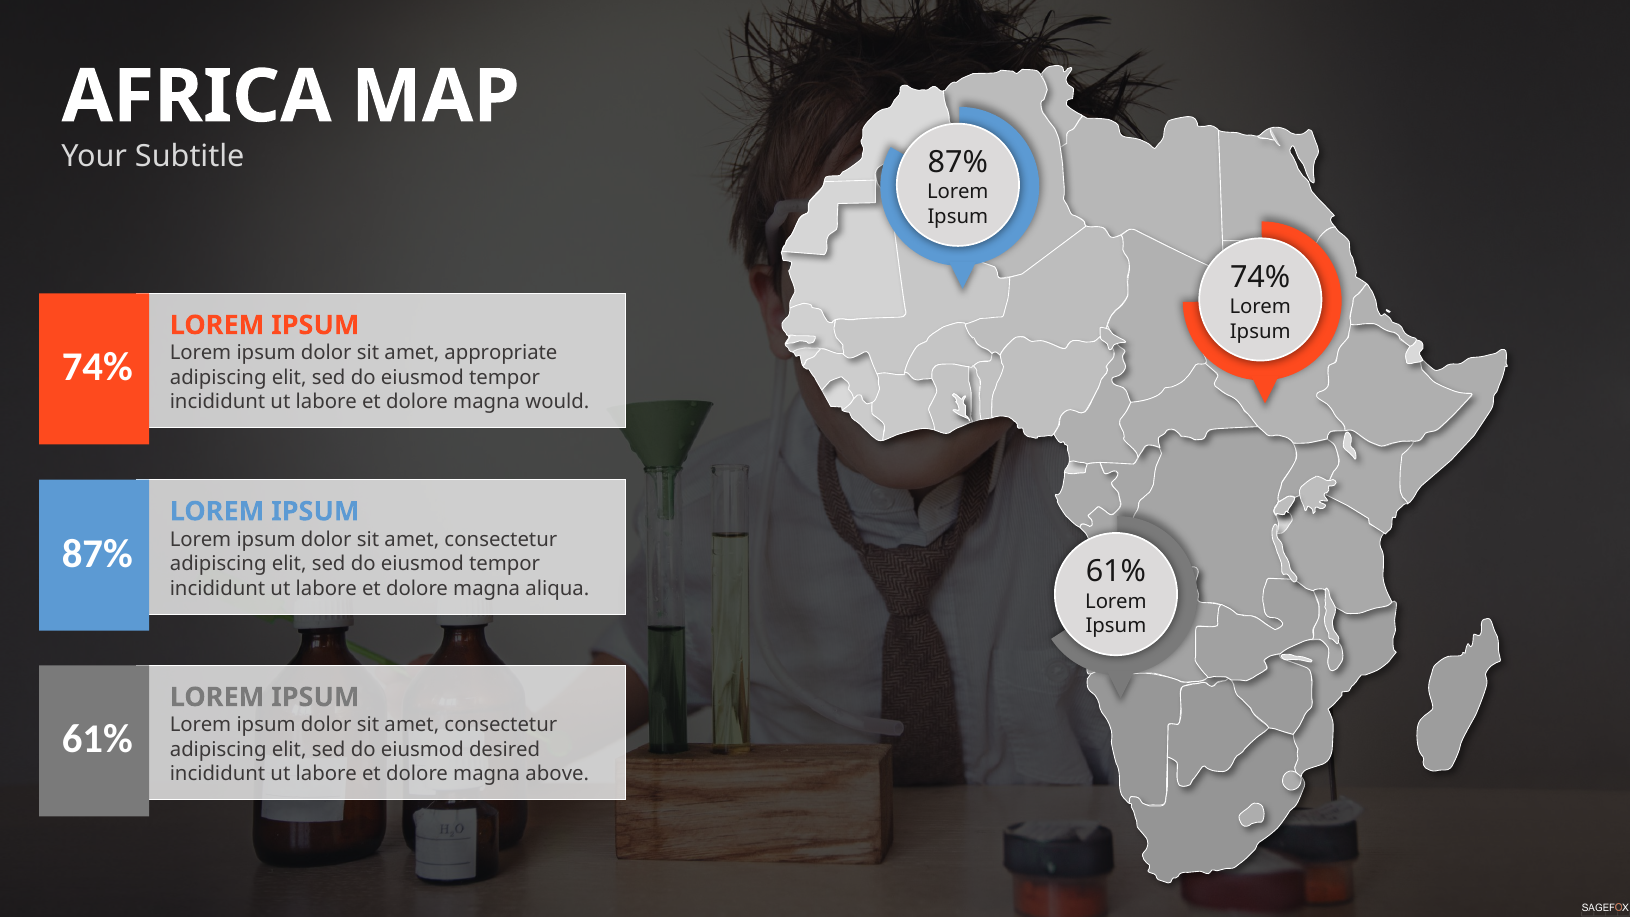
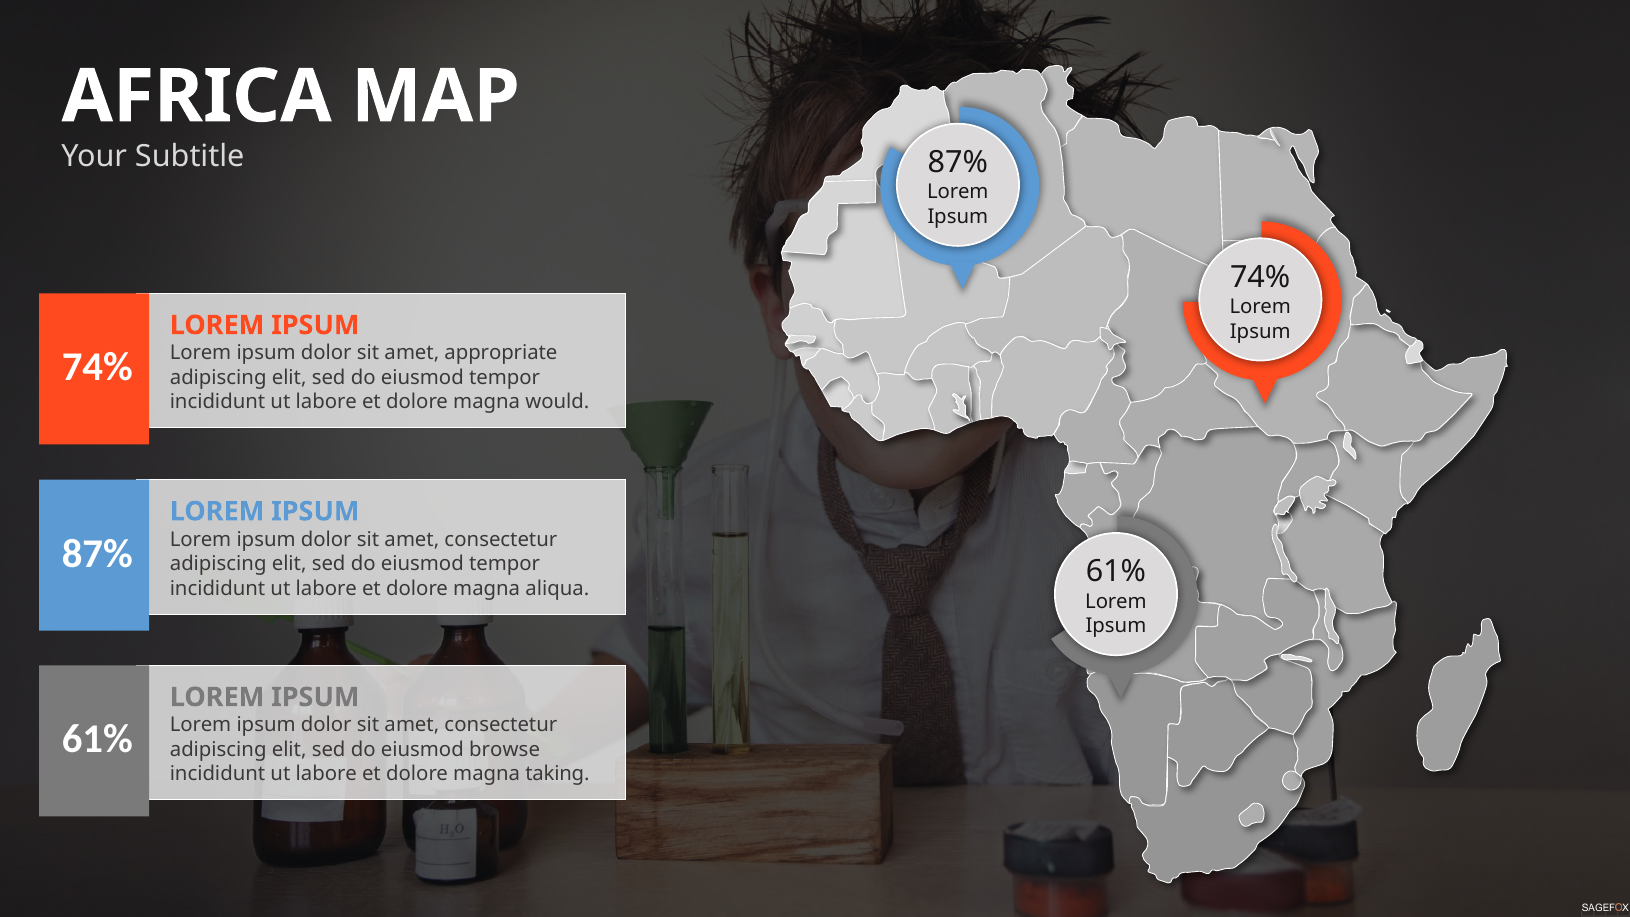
desired: desired -> browse
above: above -> taking
